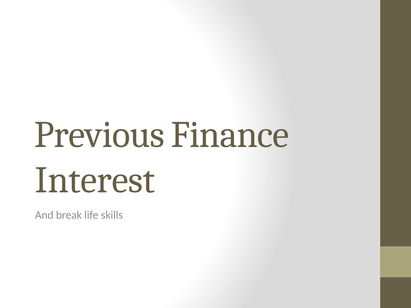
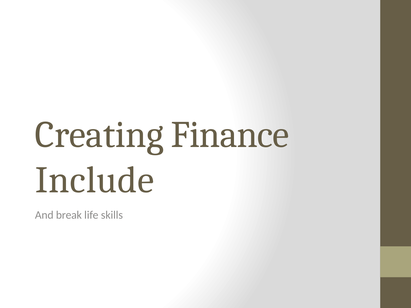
Previous: Previous -> Creating
Interest: Interest -> Include
